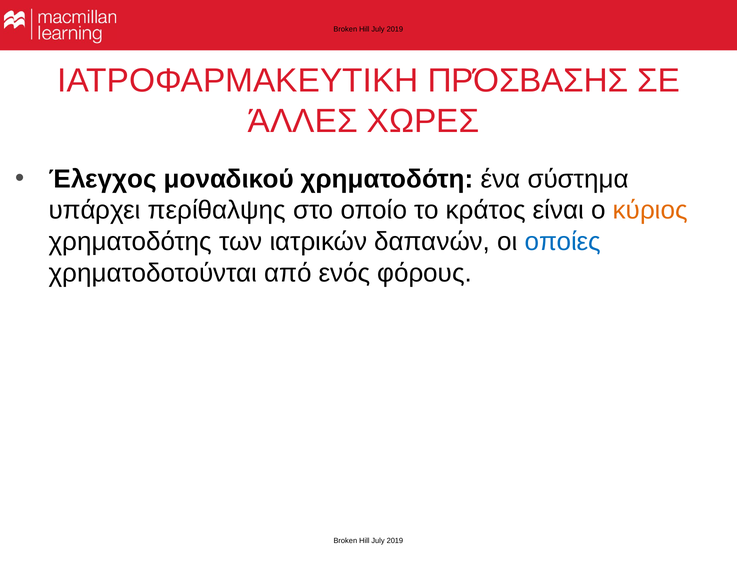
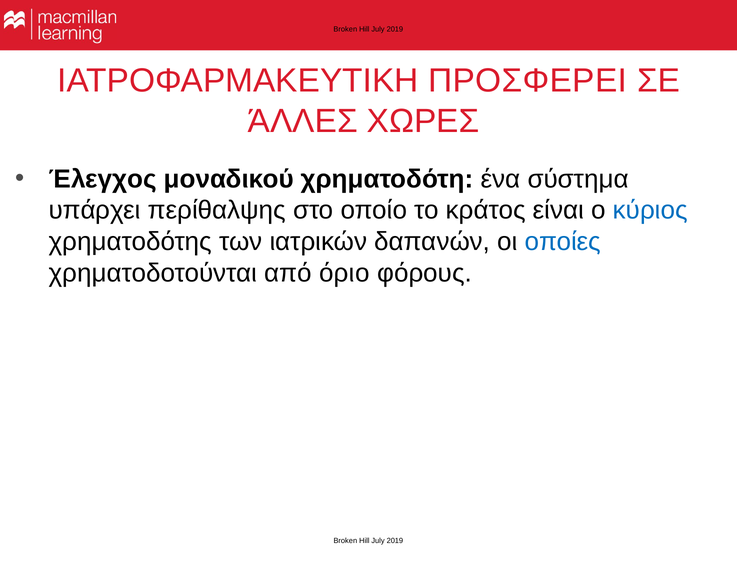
ΠΡΌΣΒΑΣΗΣ: ΠΡΌΣΒΑΣΗΣ -> ΠΡΟΣΦΕΡΕΙ
κύριος colour: orange -> blue
ενός: ενός -> όριο
